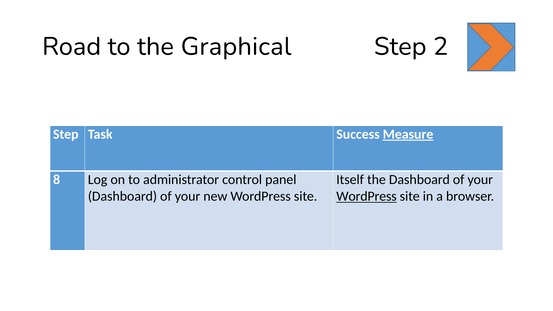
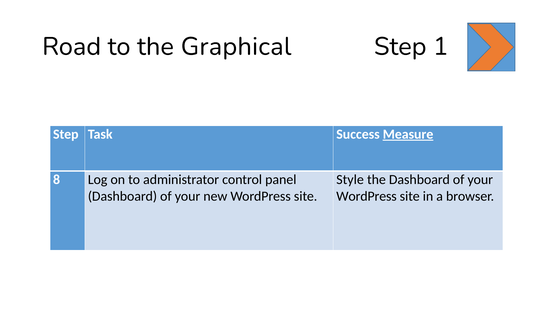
2: 2 -> 1
Itself: Itself -> Style
WordPress at (367, 196) underline: present -> none
